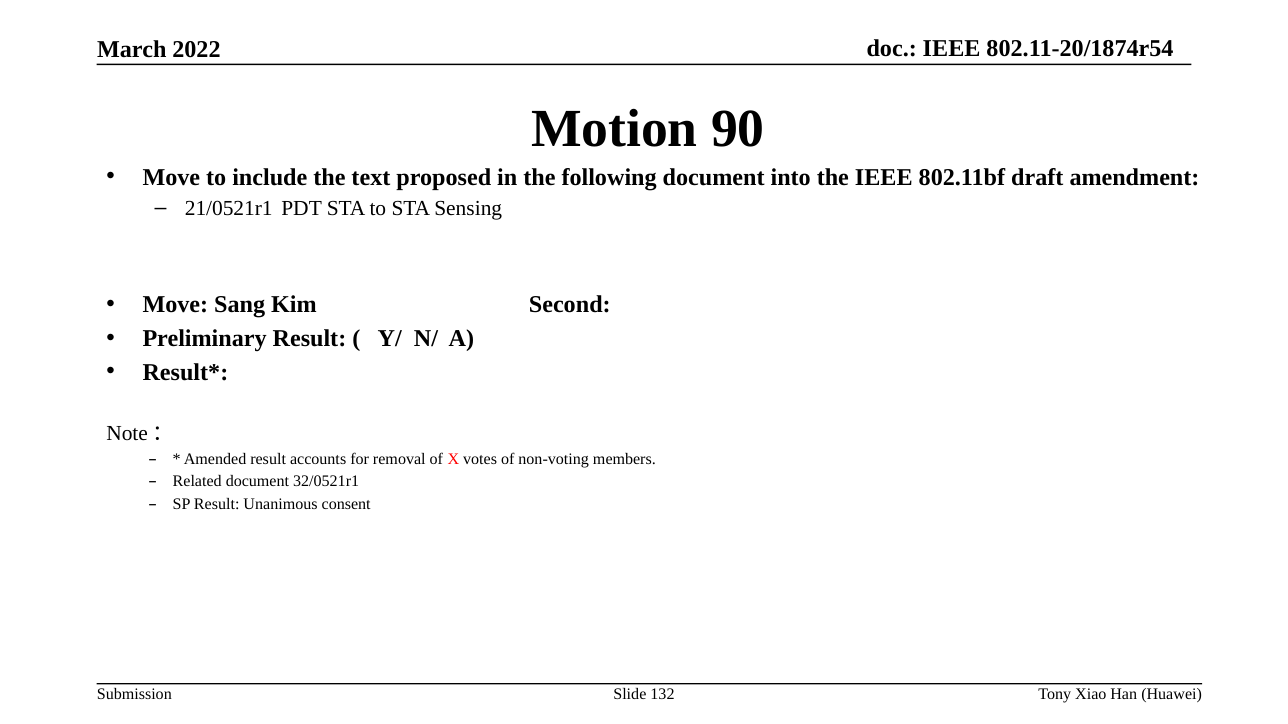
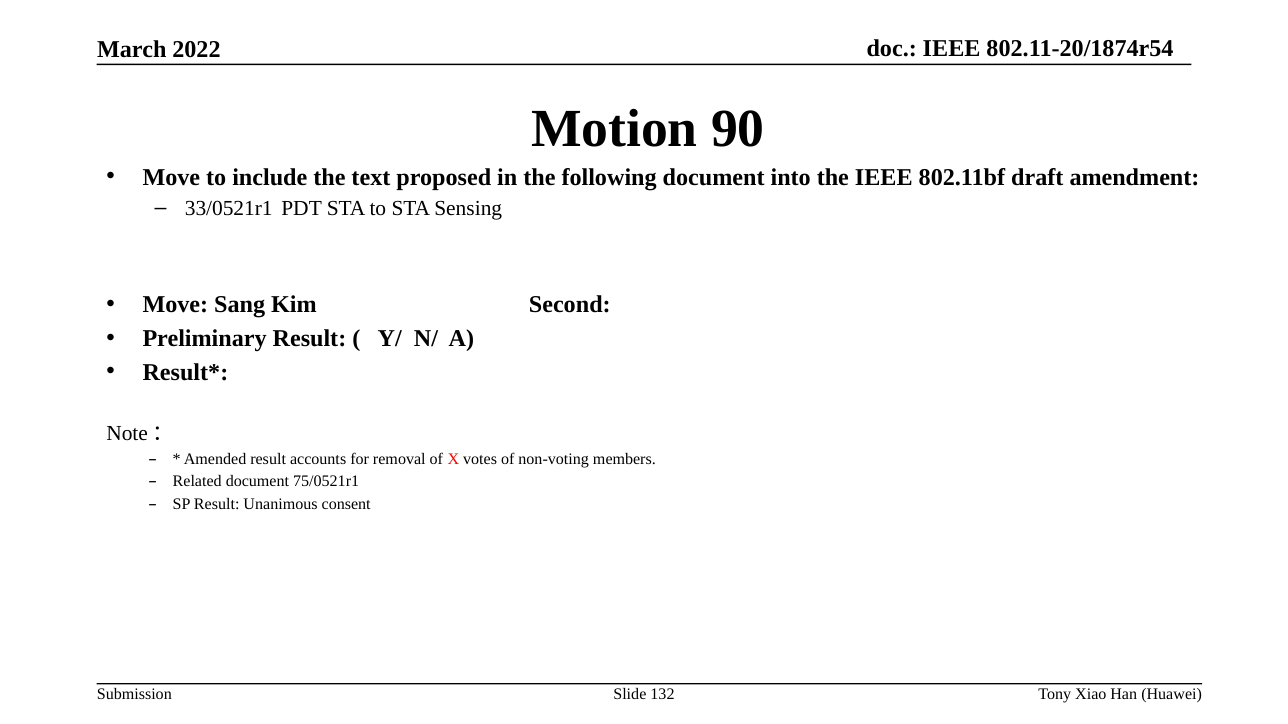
21/0521r1: 21/0521r1 -> 33/0521r1
32/0521r1: 32/0521r1 -> 75/0521r1
